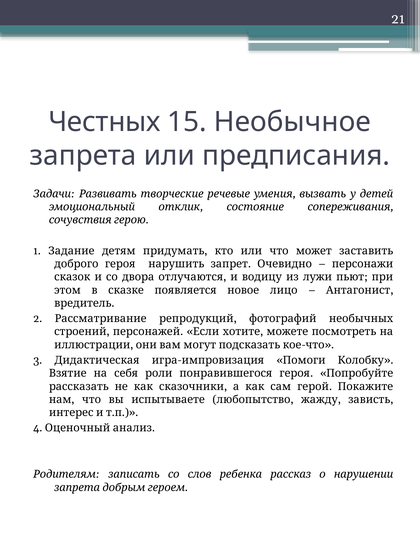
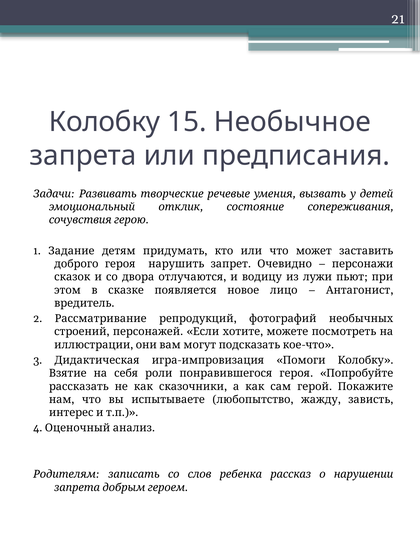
Честных at (105, 122): Честных -> Колобку
